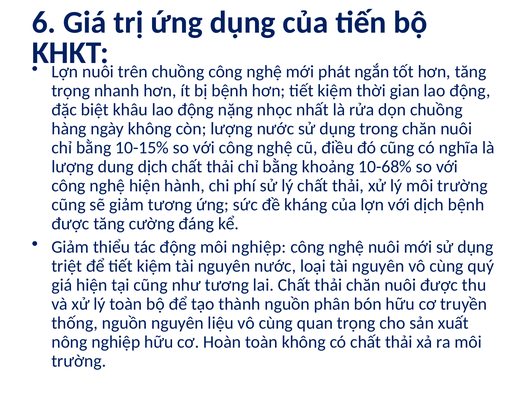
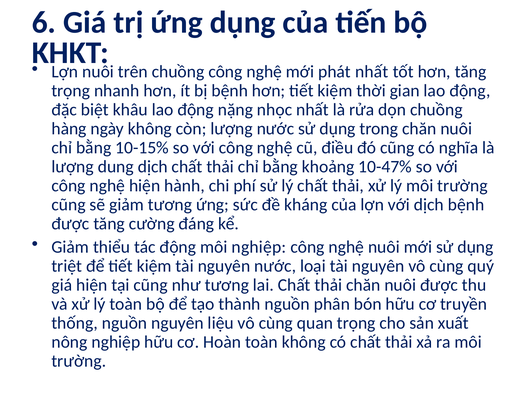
phát ngắn: ngắn -> nhất
10-68%: 10-68% -> 10-47%
